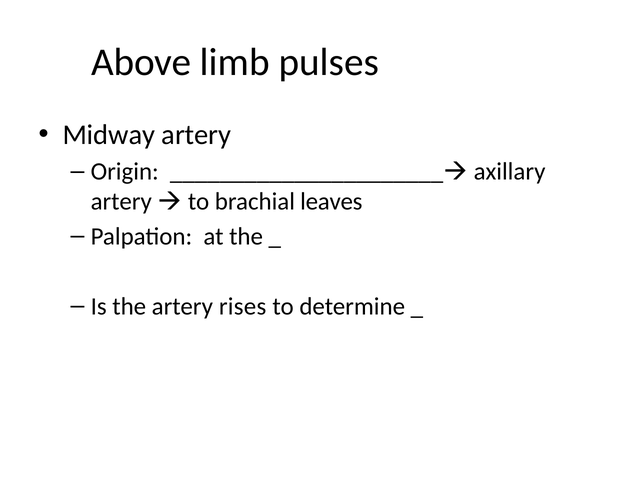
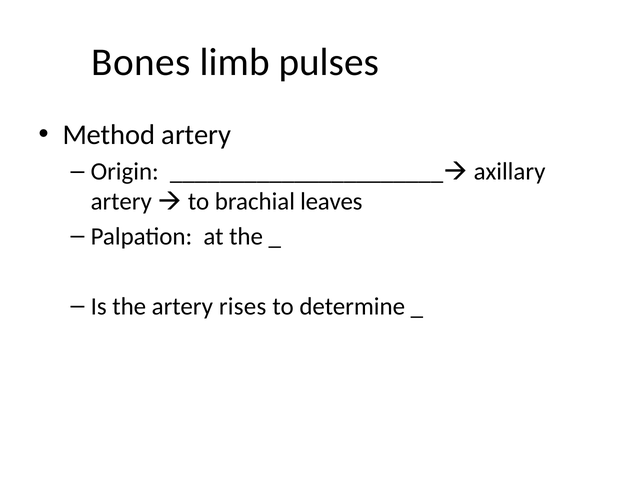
Above: Above -> Bones
Midway: Midway -> Method
